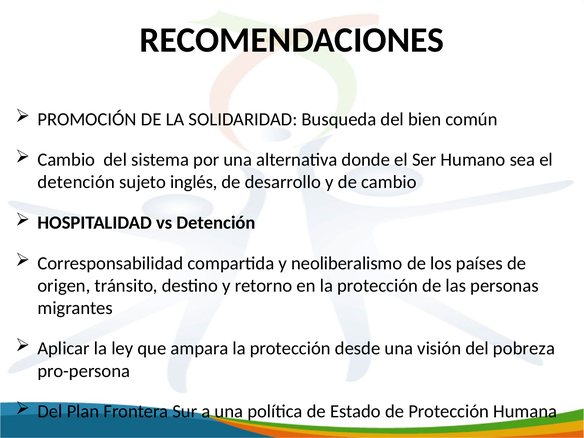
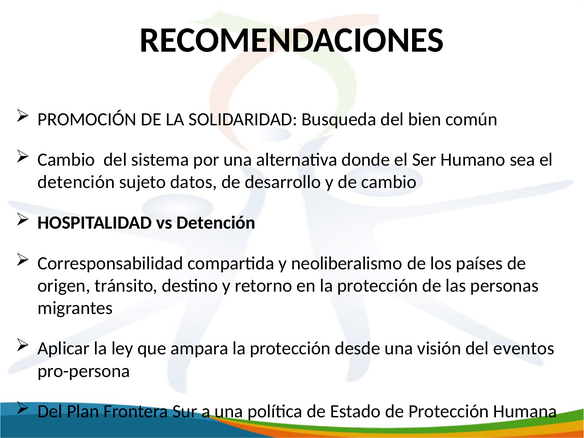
inglés: inglés -> datos
pobreza: pobreza -> eventos
